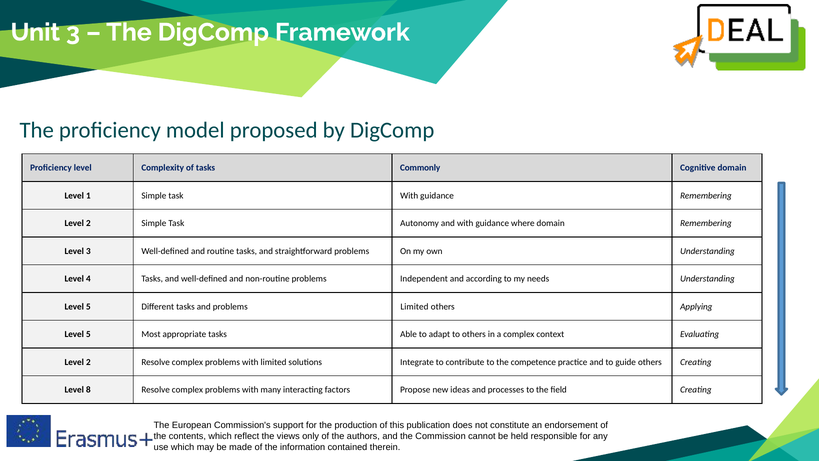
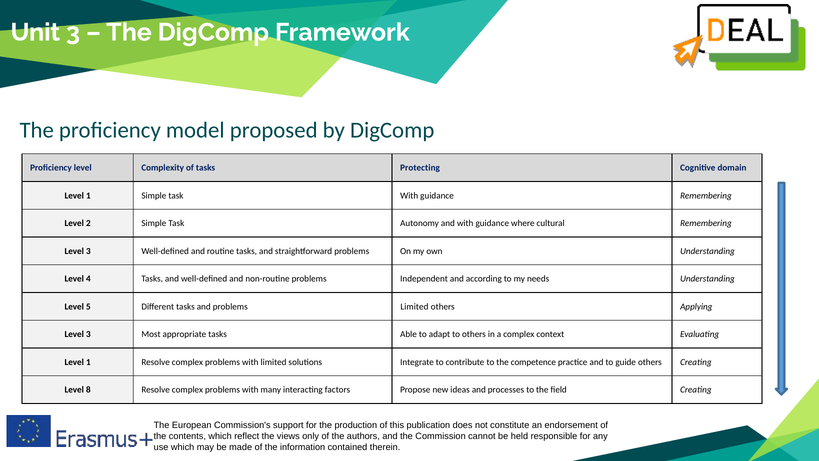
Commonly: Commonly -> Protecting
where domain: domain -> cultural
5 at (88, 334): 5 -> 3
2 at (88, 362): 2 -> 1
